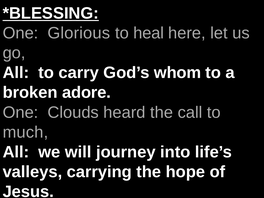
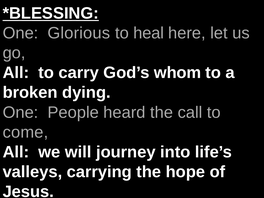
adore: adore -> dying
Clouds: Clouds -> People
much: much -> come
